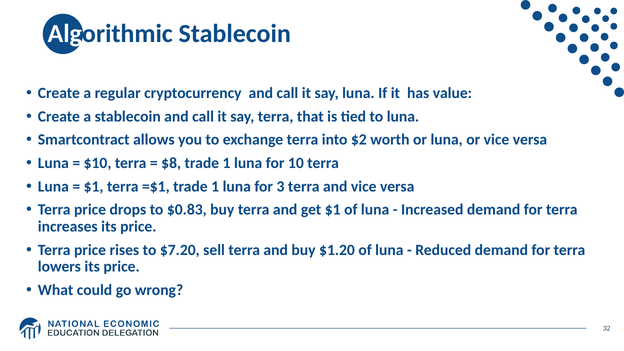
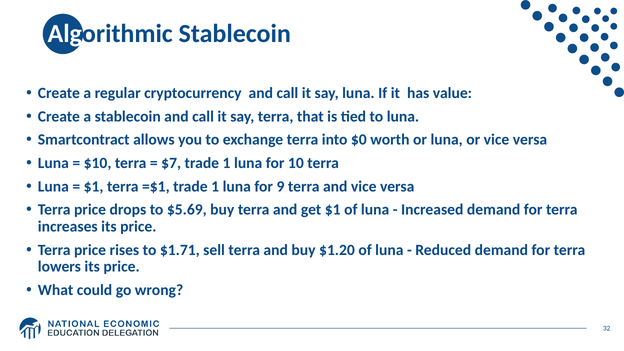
$2: $2 -> $0
$8: $8 -> $7
3: 3 -> 9
$0.83: $0.83 -> $5.69
$7.20: $7.20 -> $1.71
